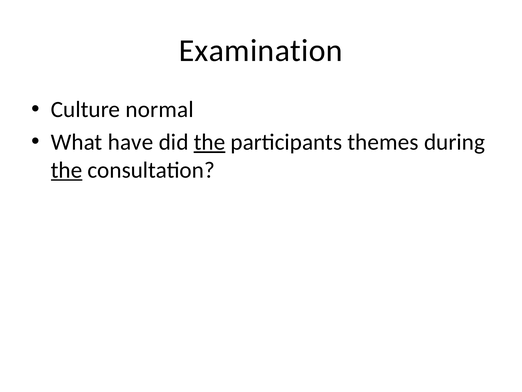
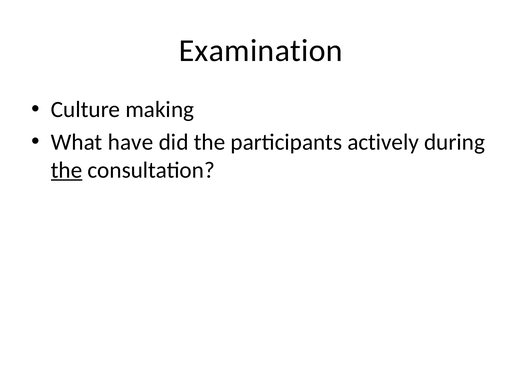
normal: normal -> making
the at (209, 142) underline: present -> none
themes: themes -> actively
